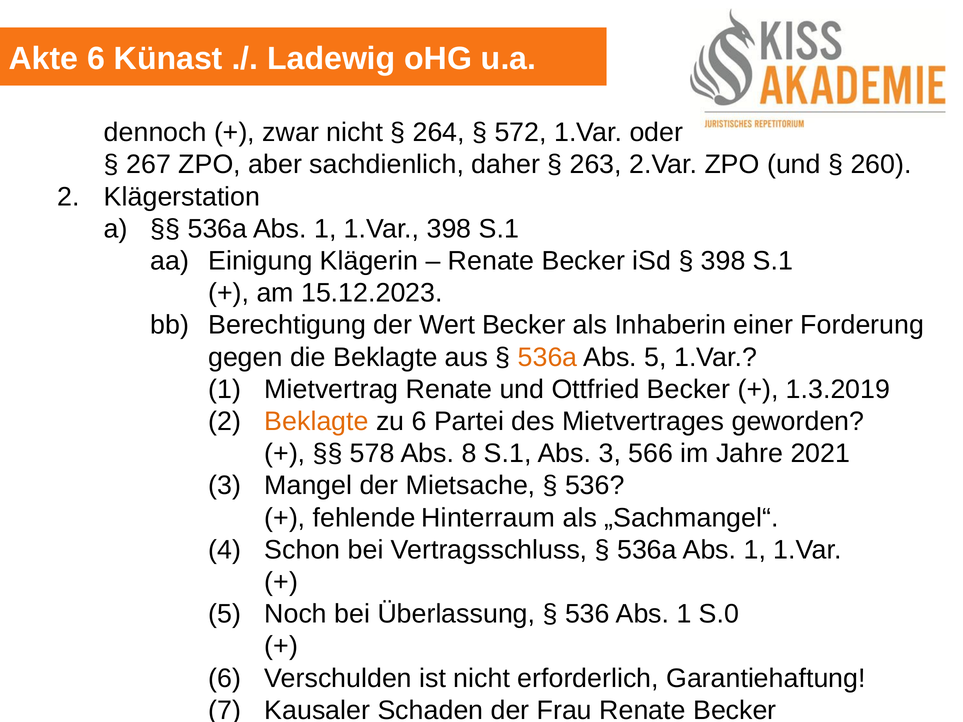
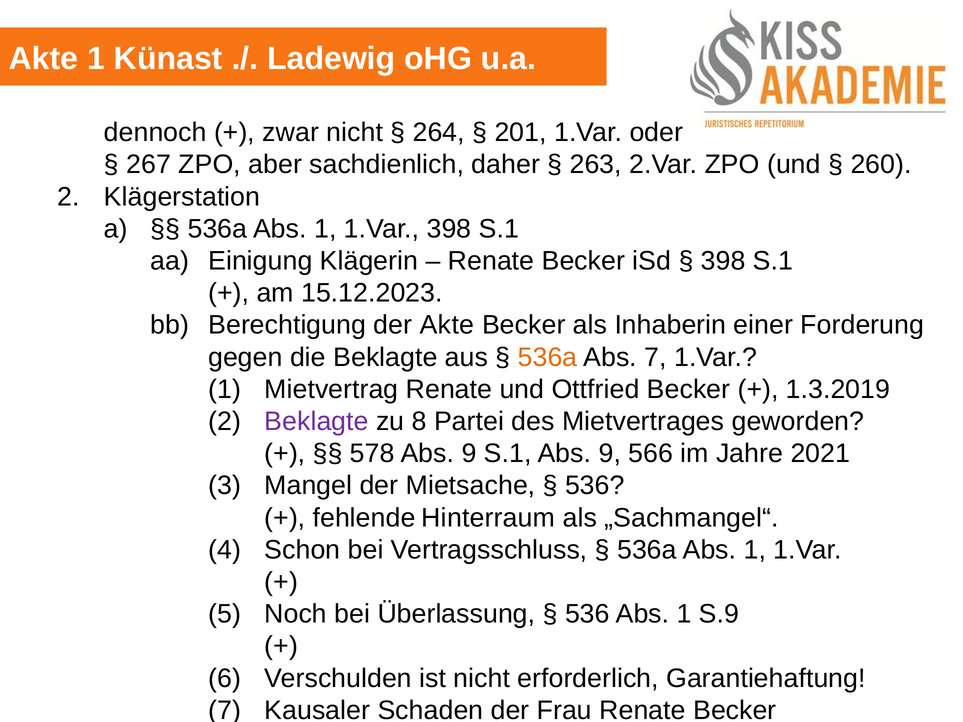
Akte 6: 6 -> 1
572: 572 -> 201
der Wert: Wert -> Akte
Abs 5: 5 -> 7
Beklagte at (317, 422) colour: orange -> purple
zu 6: 6 -> 8
578 Abs 8: 8 -> 9
S.1 Abs 3: 3 -> 9
S.0: S.0 -> S.9
